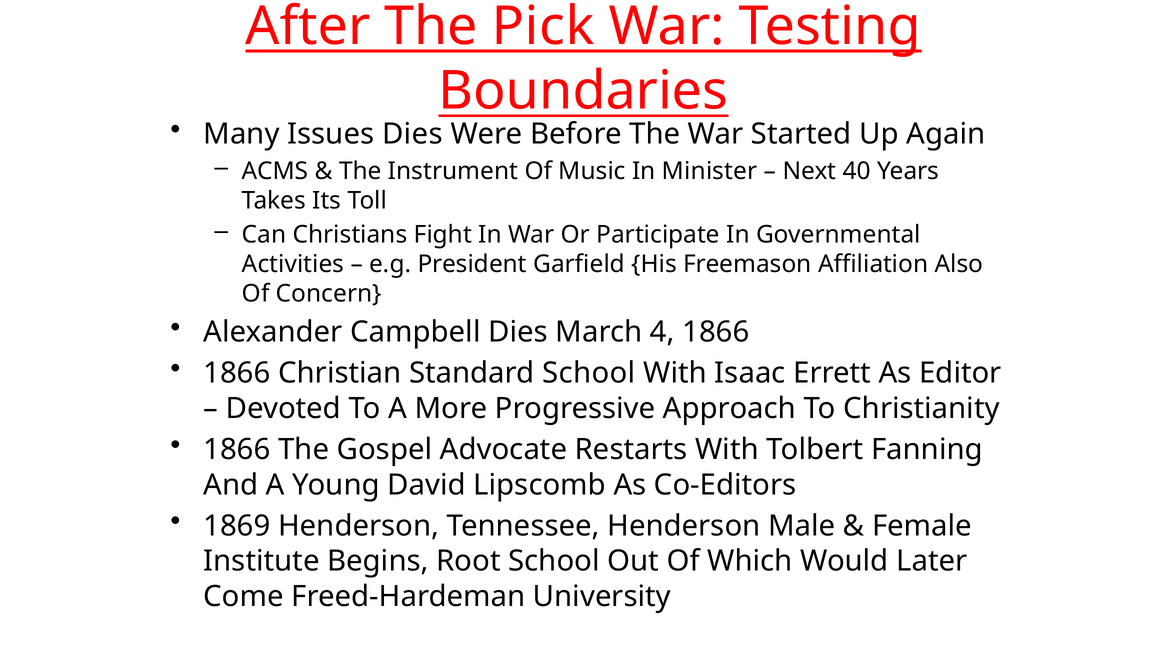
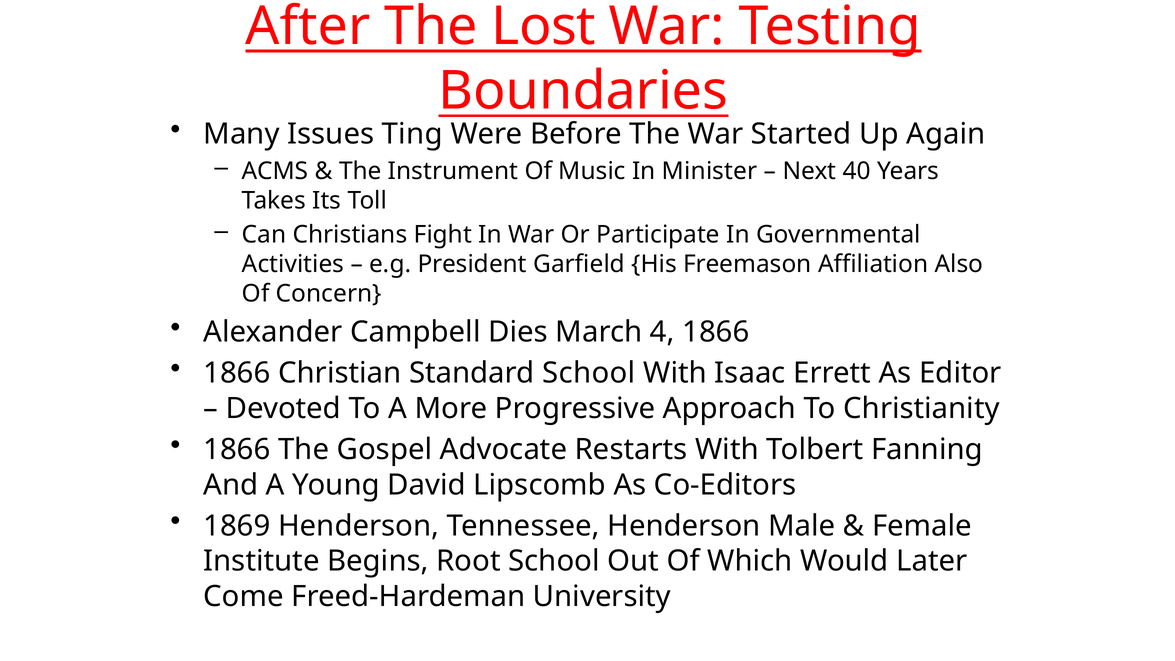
Pick: Pick -> Lost
Issues Dies: Dies -> Ting
